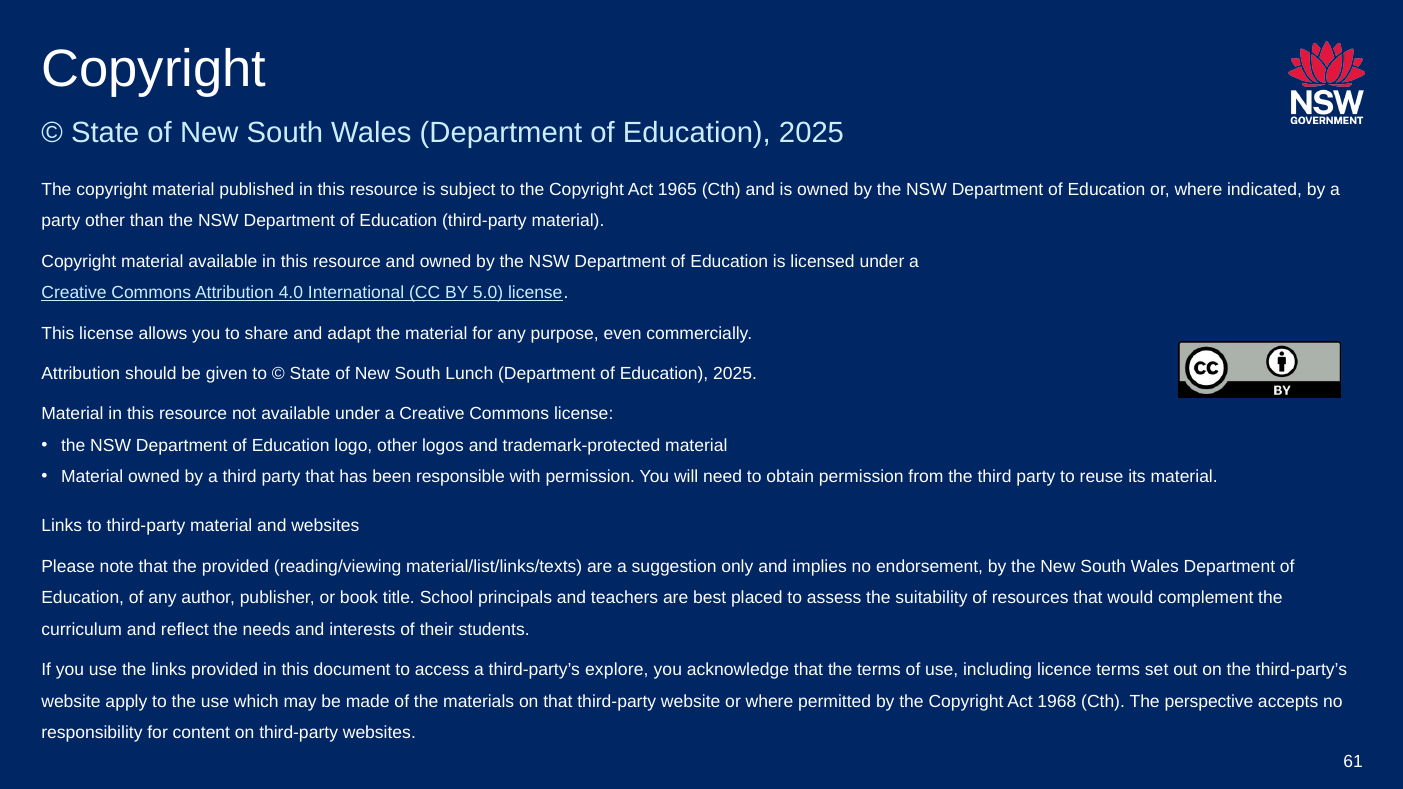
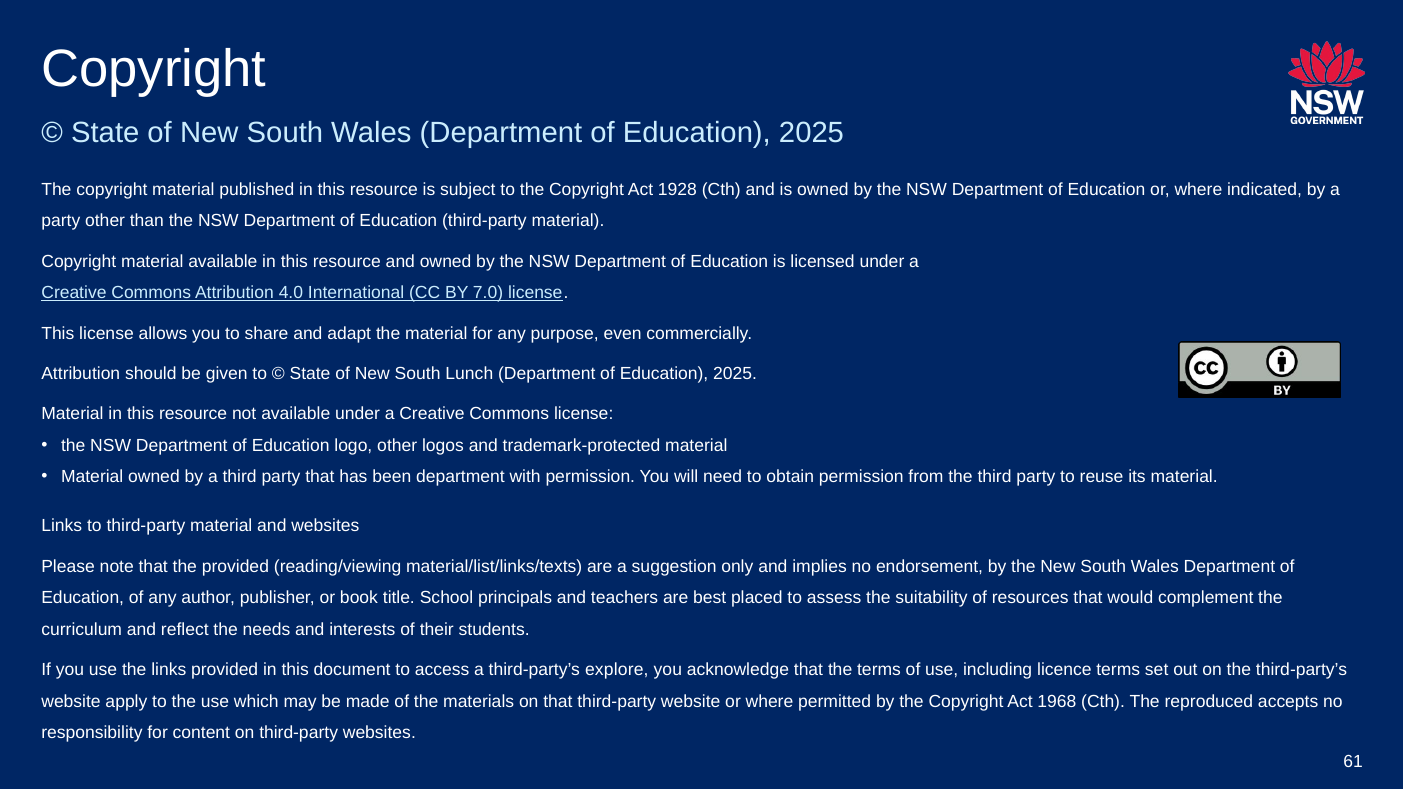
1965: 1965 -> 1928
5.0: 5.0 -> 7.0
been responsible: responsible -> department
perspective: perspective -> reproduced
